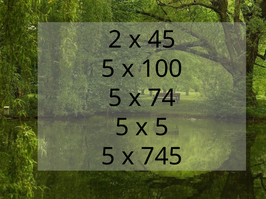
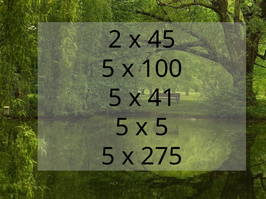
74: 74 -> 41
745: 745 -> 275
